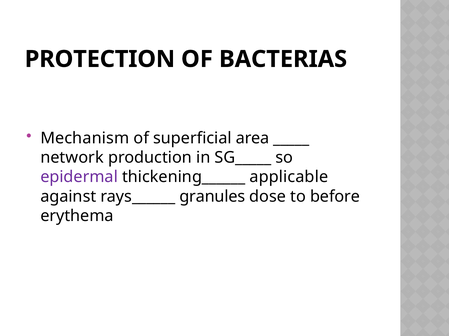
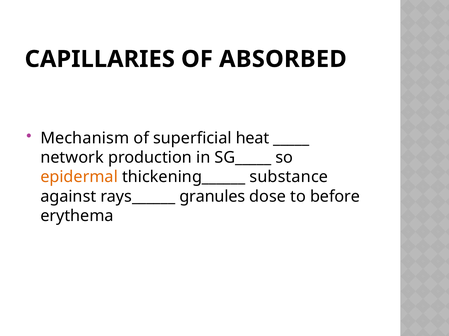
PROTECTION: PROTECTION -> CAPILLARIES
BACTERIAS: BACTERIAS -> ABSORBED
area: area -> heat
epidermal colour: purple -> orange
applicable: applicable -> substance
